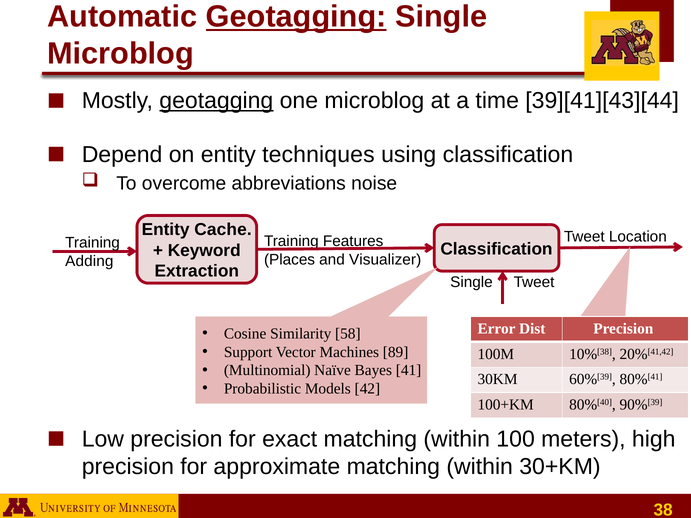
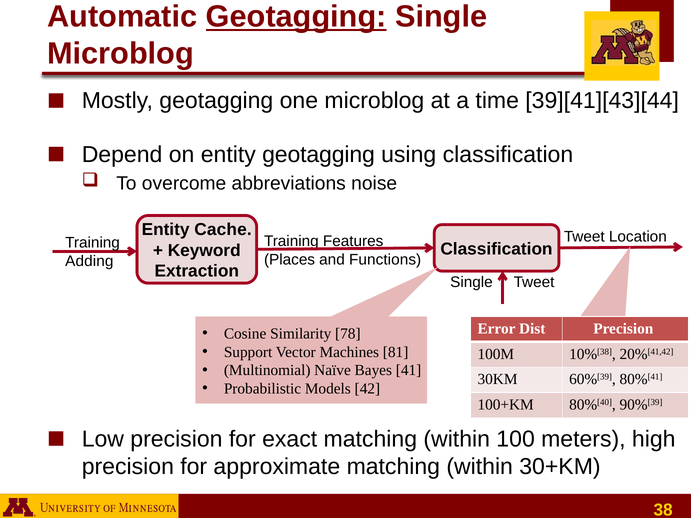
geotagging at (216, 101) underline: present -> none
entity techniques: techniques -> geotagging
Visualizer: Visualizer -> Functions
58: 58 -> 78
89: 89 -> 81
